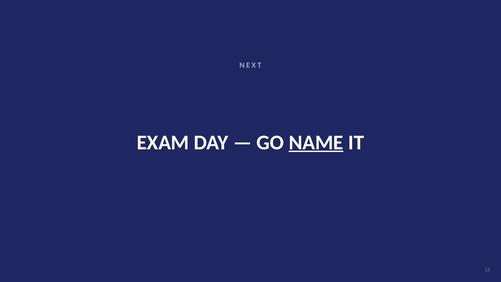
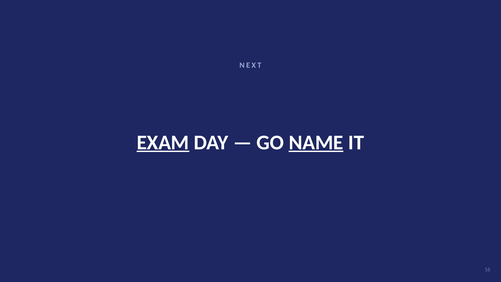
EXAM underline: none -> present
